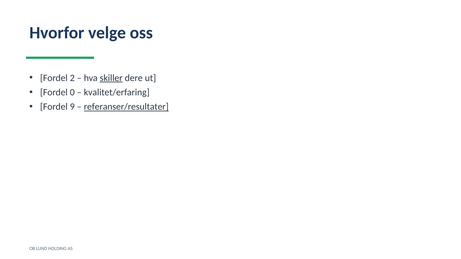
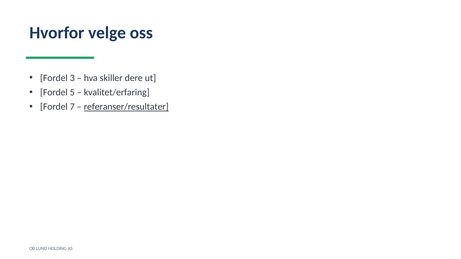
2: 2 -> 3
skiller underline: present -> none
0: 0 -> 5
9: 9 -> 7
